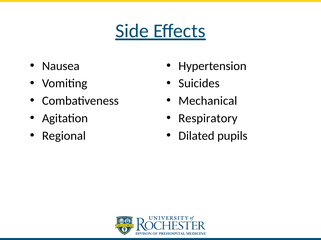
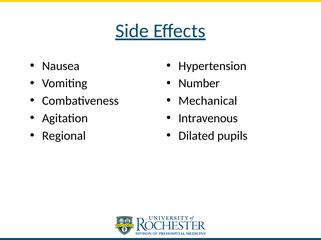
Suicides: Suicides -> Number
Respiratory: Respiratory -> Intravenous
